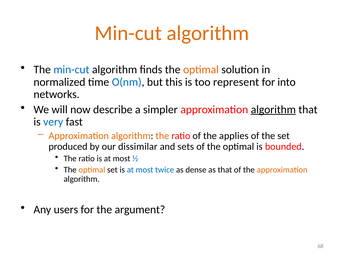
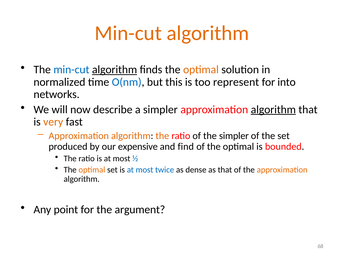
algorithm at (115, 70) underline: none -> present
very colour: blue -> orange
the applies: applies -> simpler
dissimilar: dissimilar -> expensive
sets: sets -> find
users: users -> point
